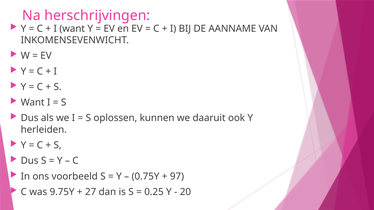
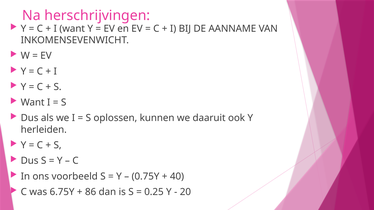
97: 97 -> 40
9.75Y: 9.75Y -> 6.75Y
27: 27 -> 86
